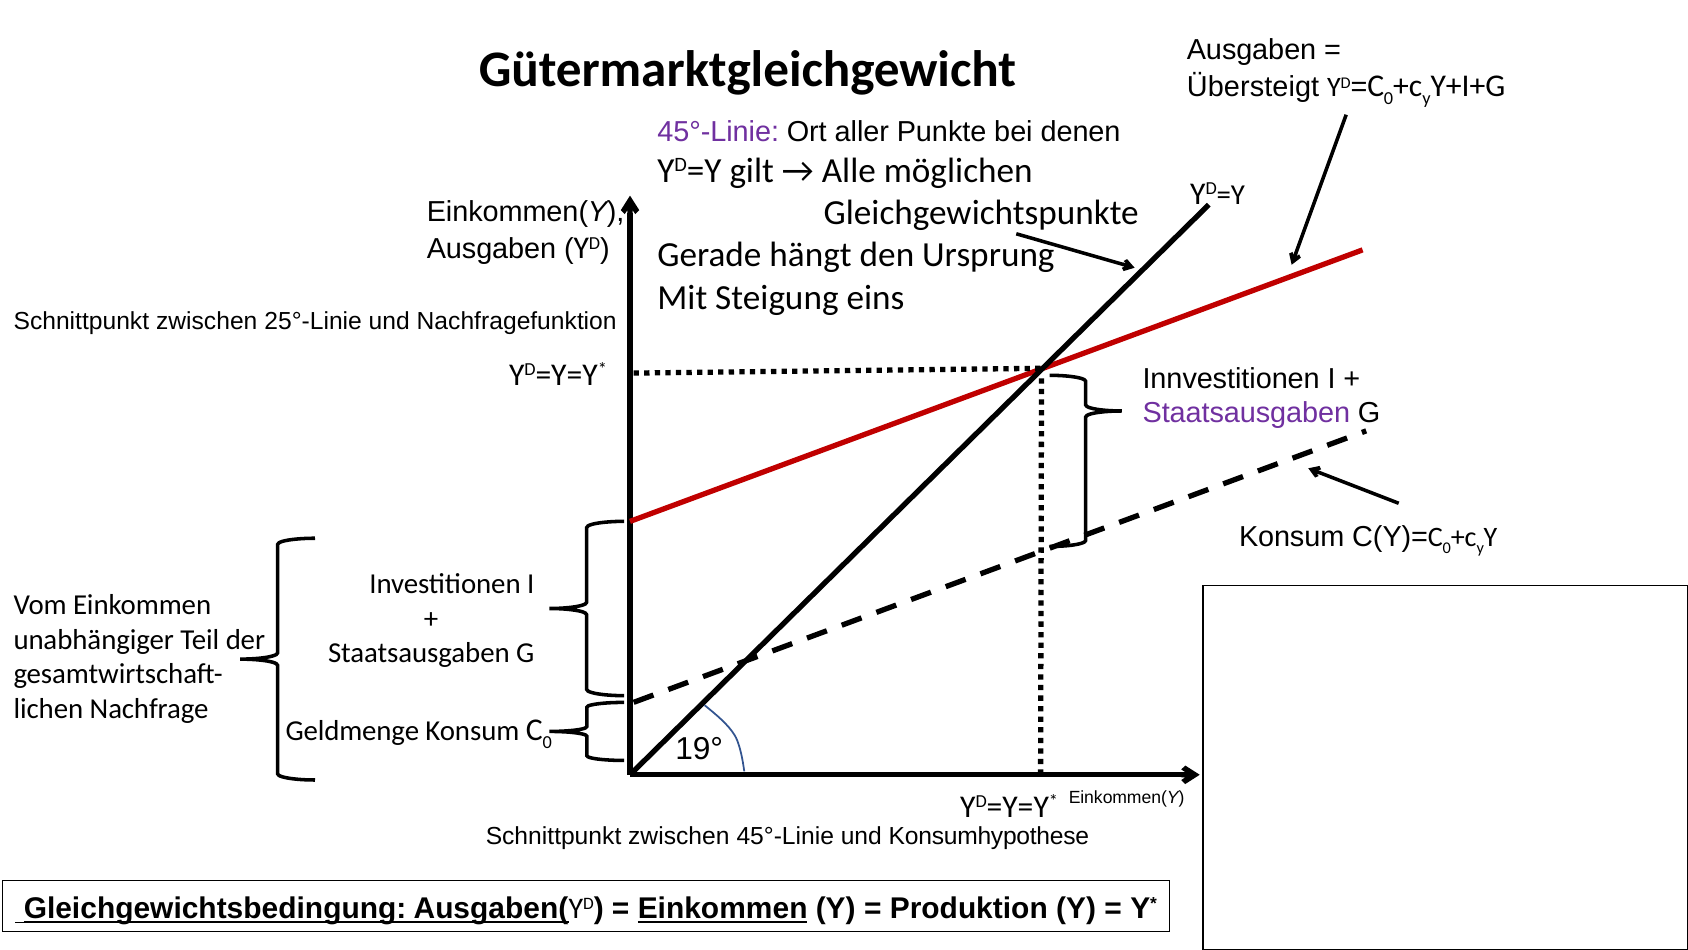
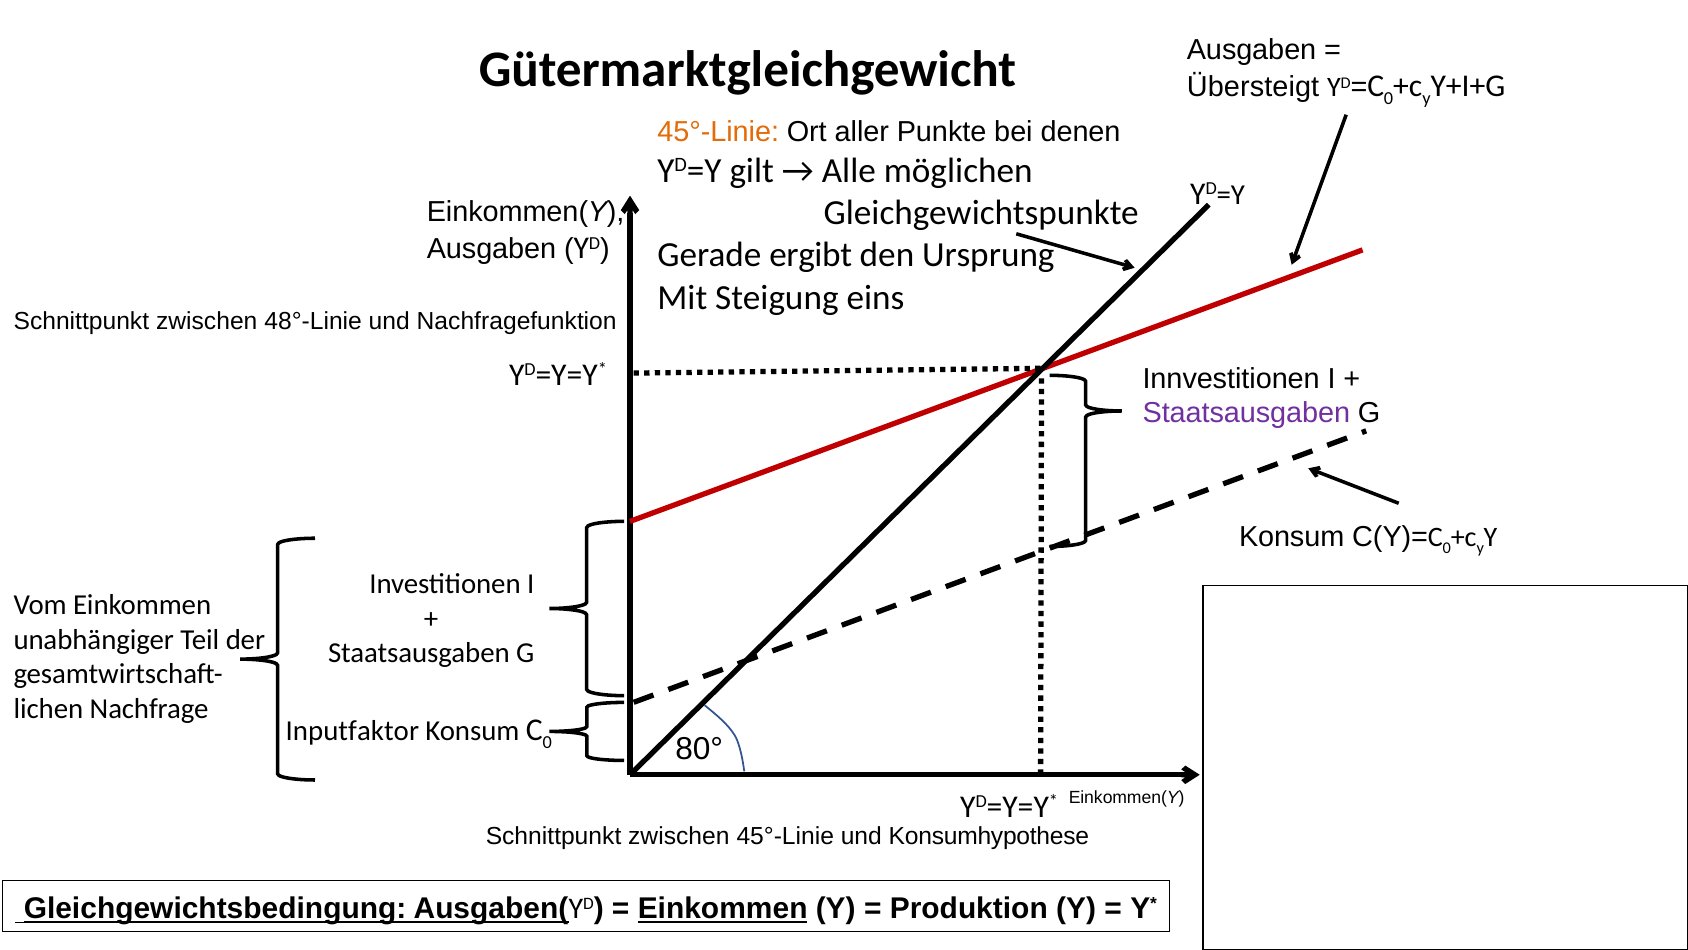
45°-Linie at (718, 132) colour: purple -> orange
hängt: hängt -> ergibt
25°-Linie: 25°-Linie -> 48°-Linie
Geldmenge: Geldmenge -> Inputfaktor
19°: 19° -> 80°
